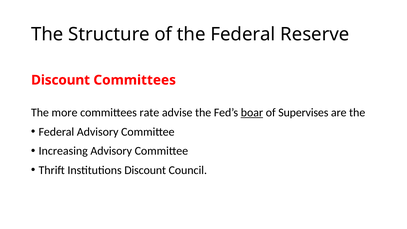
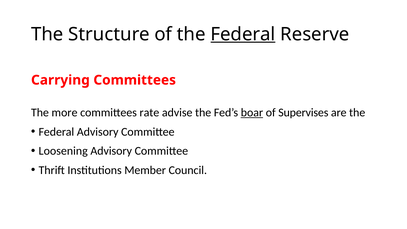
Federal at (243, 34) underline: none -> present
Discount at (61, 80): Discount -> Carrying
Increasing: Increasing -> Loosening
Institutions Discount: Discount -> Member
